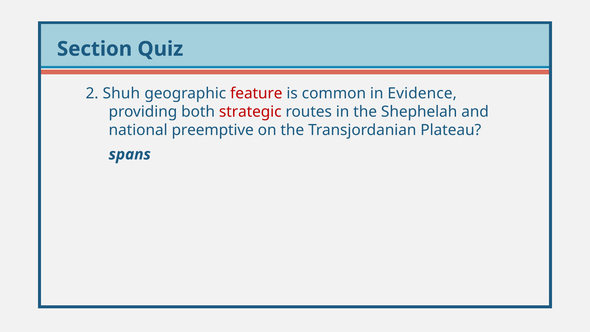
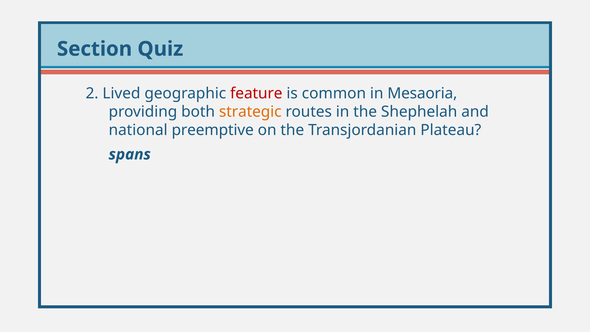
Shuh: Shuh -> Lived
Evidence: Evidence -> Mesaoria
strategic colour: red -> orange
